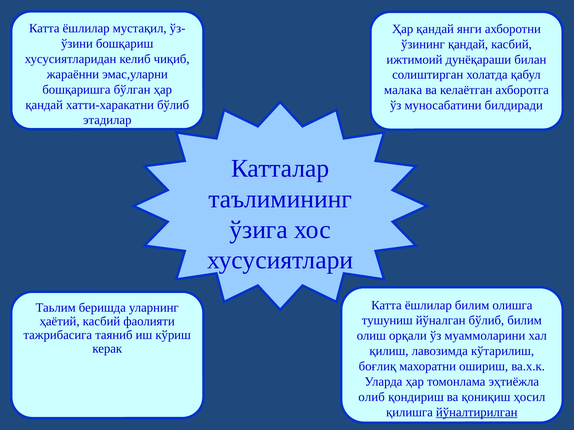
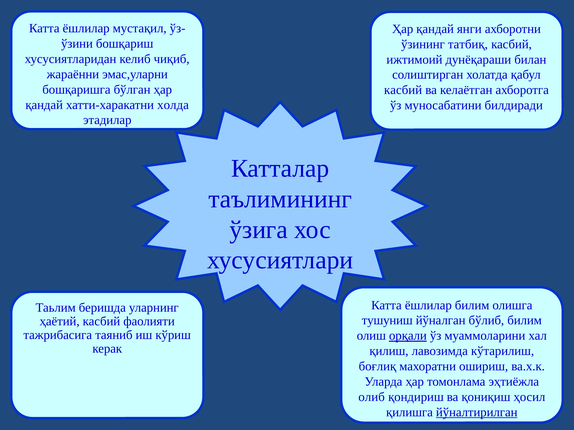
ўзининг қандай: қандай -> татбиқ
малака at (403, 90): малака -> касбий
хатти-харакатни бўлиб: бўлиб -> холда
орқали underline: none -> present
